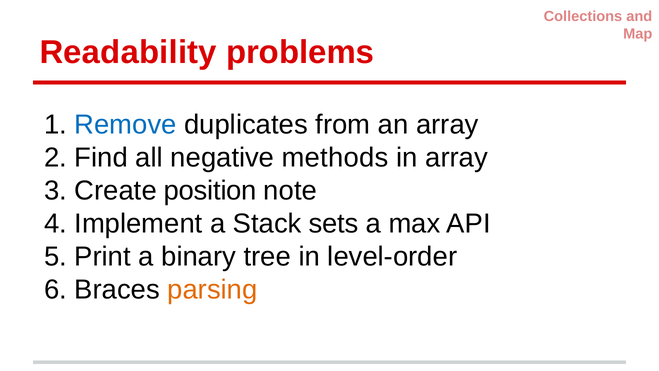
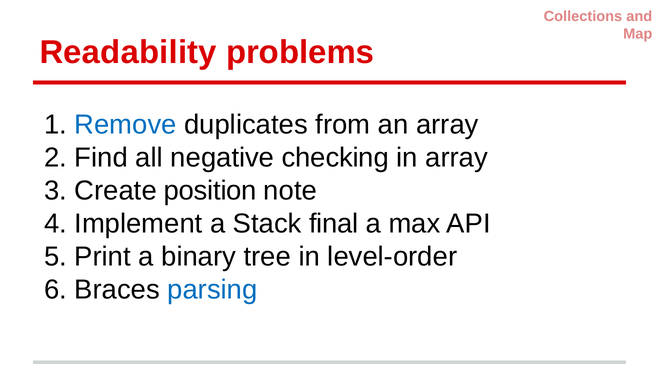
methods: methods -> checking
sets: sets -> final
parsing colour: orange -> blue
